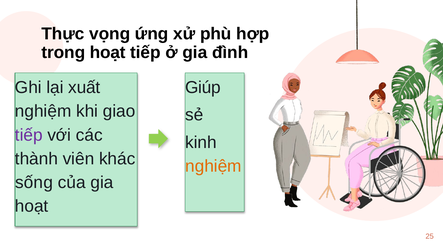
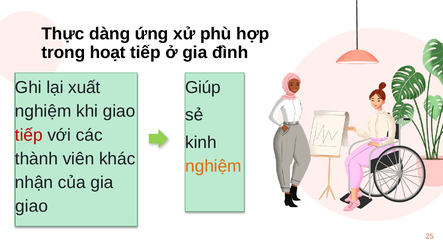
vọng: vọng -> dàng
tiếp at (29, 135) colour: purple -> red
sống: sống -> nhận
hoạt at (32, 206): hoạt -> giao
